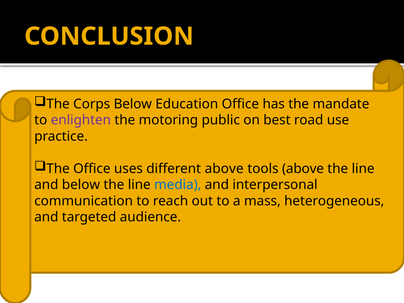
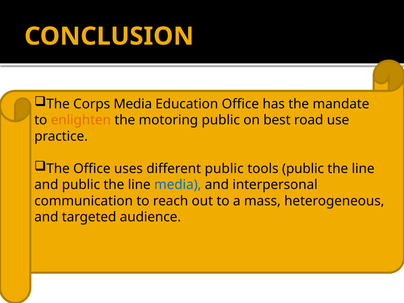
Corps Below: Below -> Media
enlighten colour: purple -> orange
different above: above -> public
tools above: above -> public
and below: below -> public
